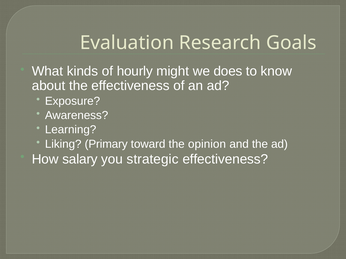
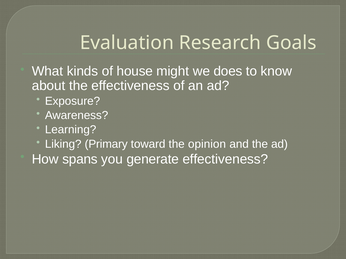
hourly: hourly -> house
salary: salary -> spans
strategic: strategic -> generate
